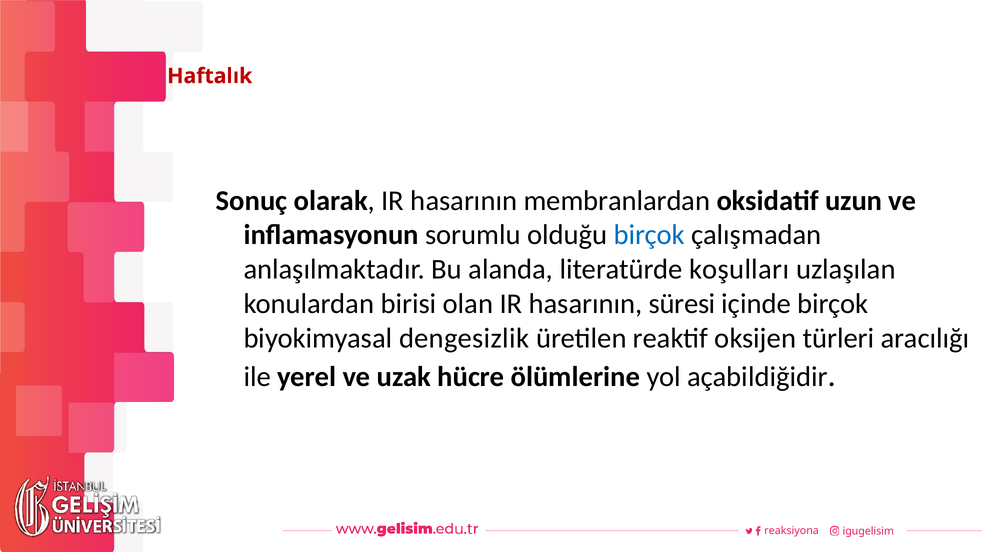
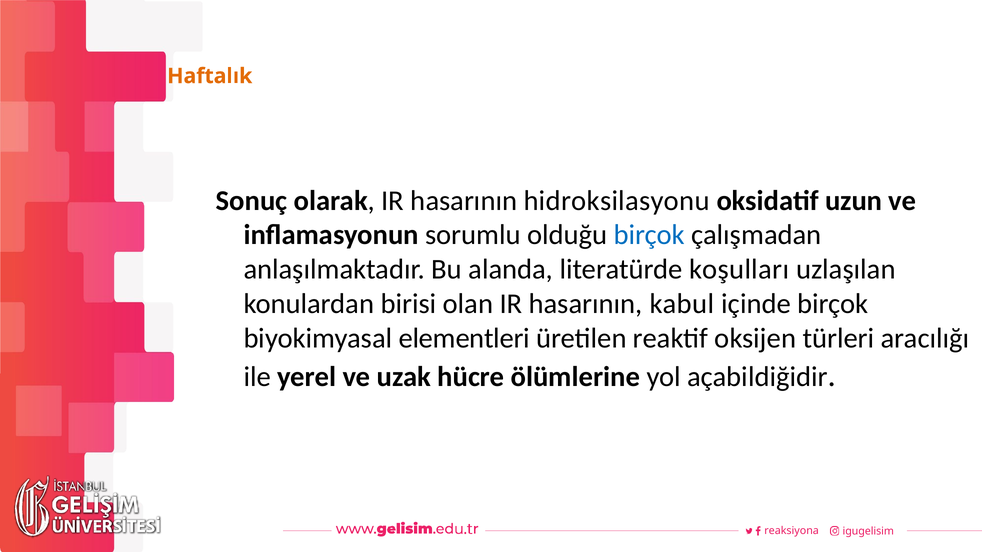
Haftalık colour: red -> orange
membranlardan: membranlardan -> hidroksilasyonu
süresi: süresi -> kabul
dengesizlik: dengesizlik -> elementleri
